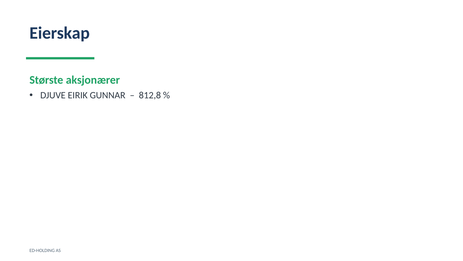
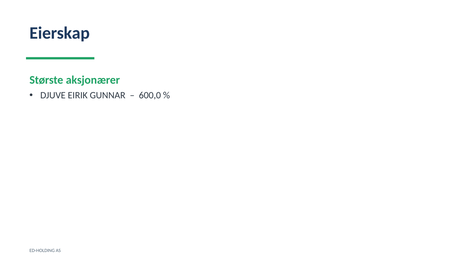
812,8: 812,8 -> 600,0
